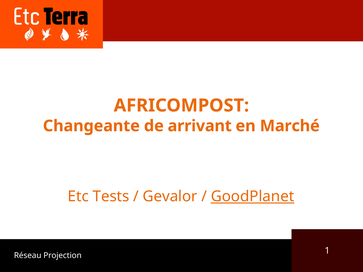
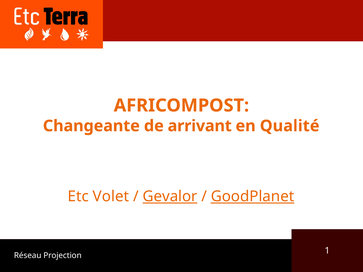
Marché: Marché -> Qualité
Tests: Tests -> Volet
Gevalor underline: none -> present
